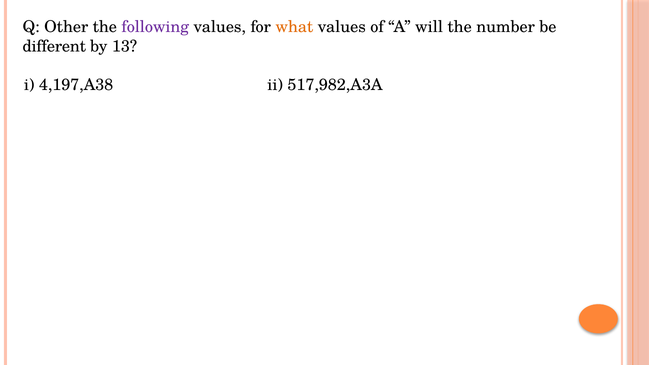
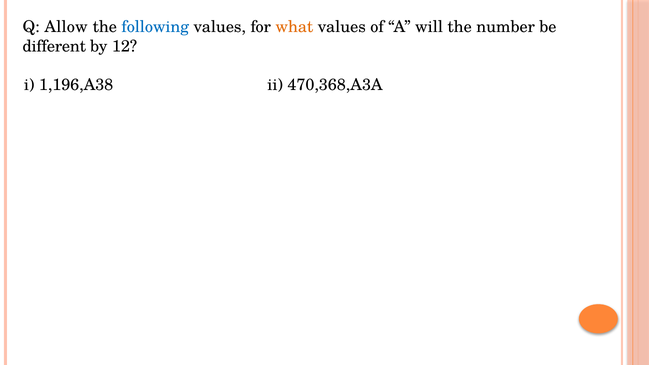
Other: Other -> Allow
following colour: purple -> blue
13: 13 -> 12
4,197,A38: 4,197,A38 -> 1,196,A38
517,982,A3A: 517,982,A3A -> 470,368,A3A
